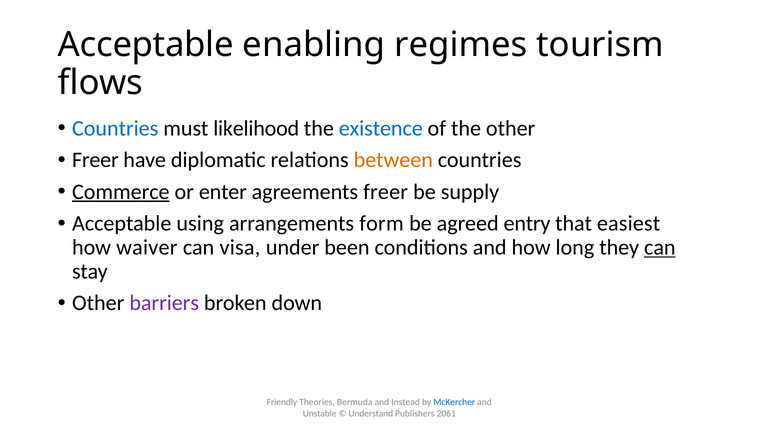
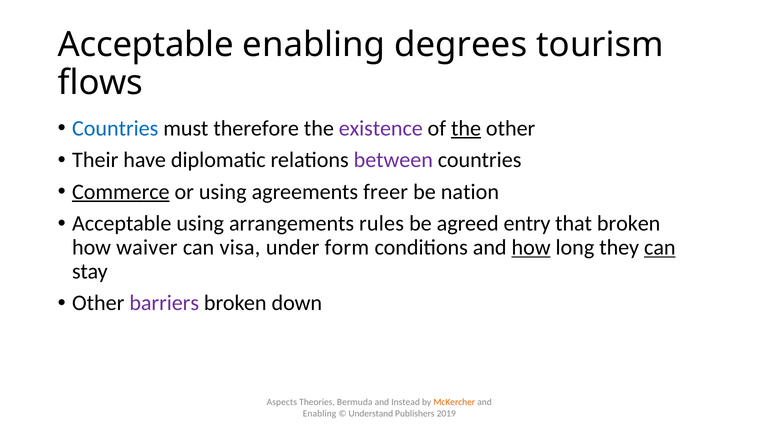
regimes: regimes -> degrees
likelihood: likelihood -> therefore
existence colour: blue -> purple
the at (466, 128) underline: none -> present
Freer at (95, 160): Freer -> Their
between colour: orange -> purple
or enter: enter -> using
supply: supply -> nation
form: form -> rules
that easiest: easiest -> broken
been: been -> form
how at (531, 247) underline: none -> present
Friendly: Friendly -> Aspects
McKercher colour: blue -> orange
Unstable at (320, 413): Unstable -> Enabling
2061: 2061 -> 2019
